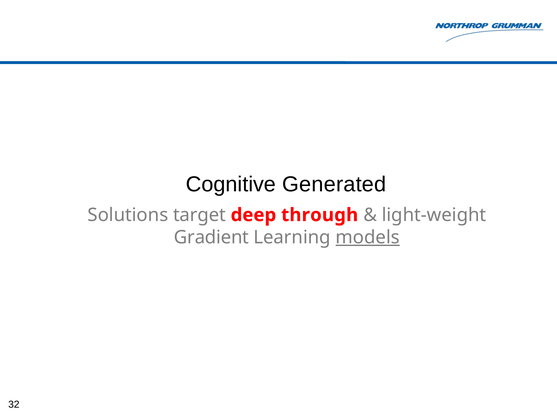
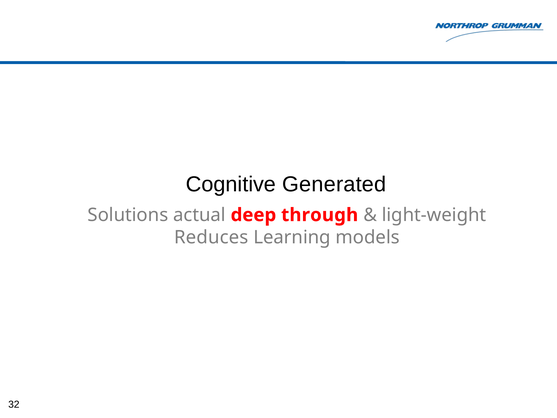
target: target -> actual
Gradient: Gradient -> Reduces
models underline: present -> none
